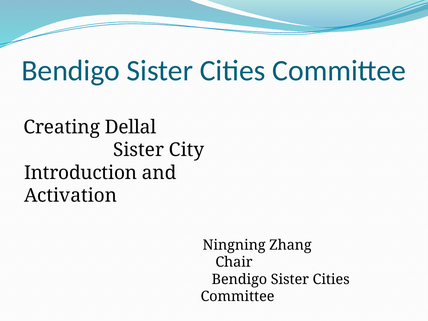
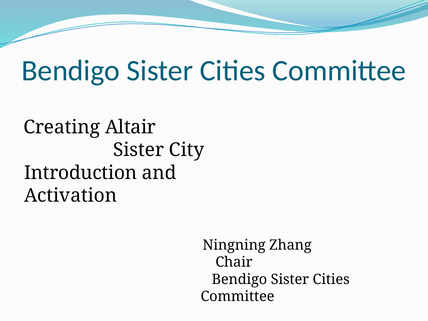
Dellal: Dellal -> Altair
